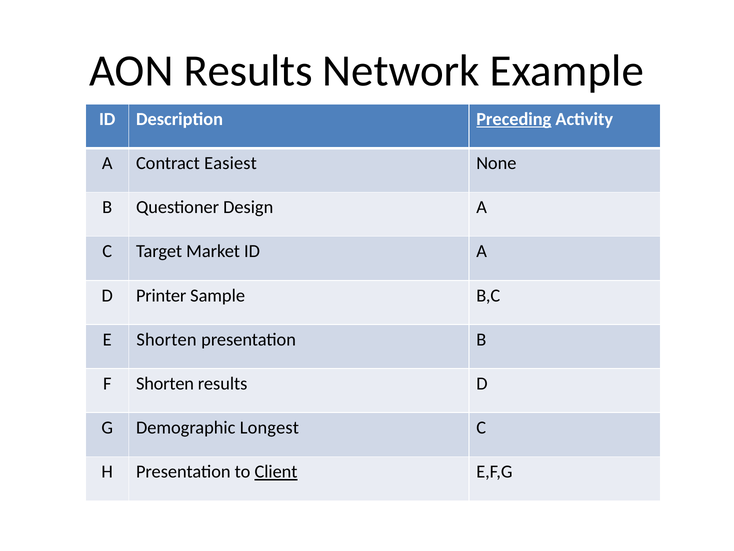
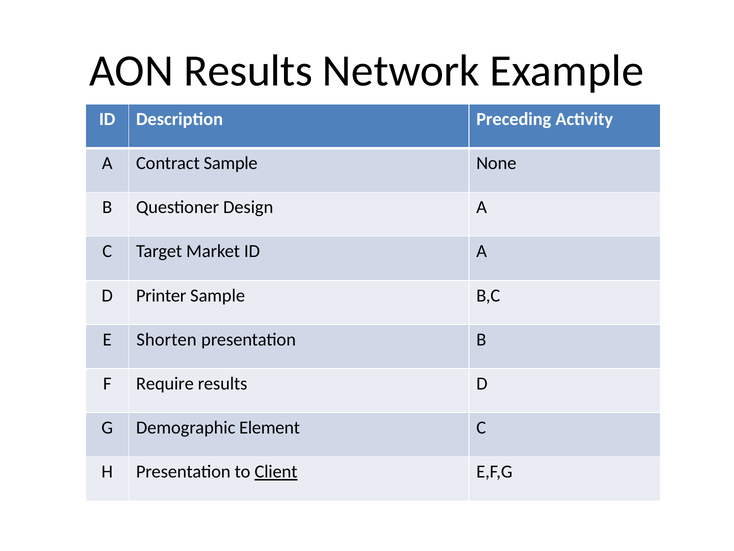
Preceding underline: present -> none
Contract Easiest: Easiest -> Sample
F Shorten: Shorten -> Require
Longest: Longest -> Element
